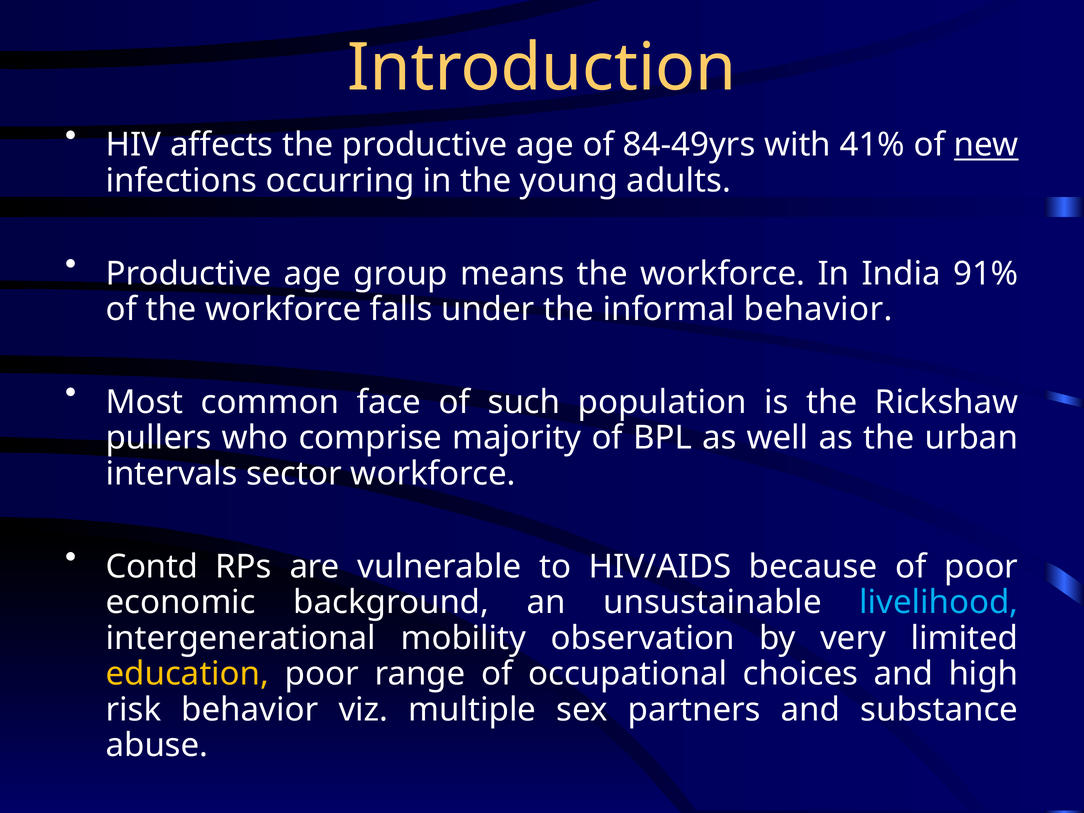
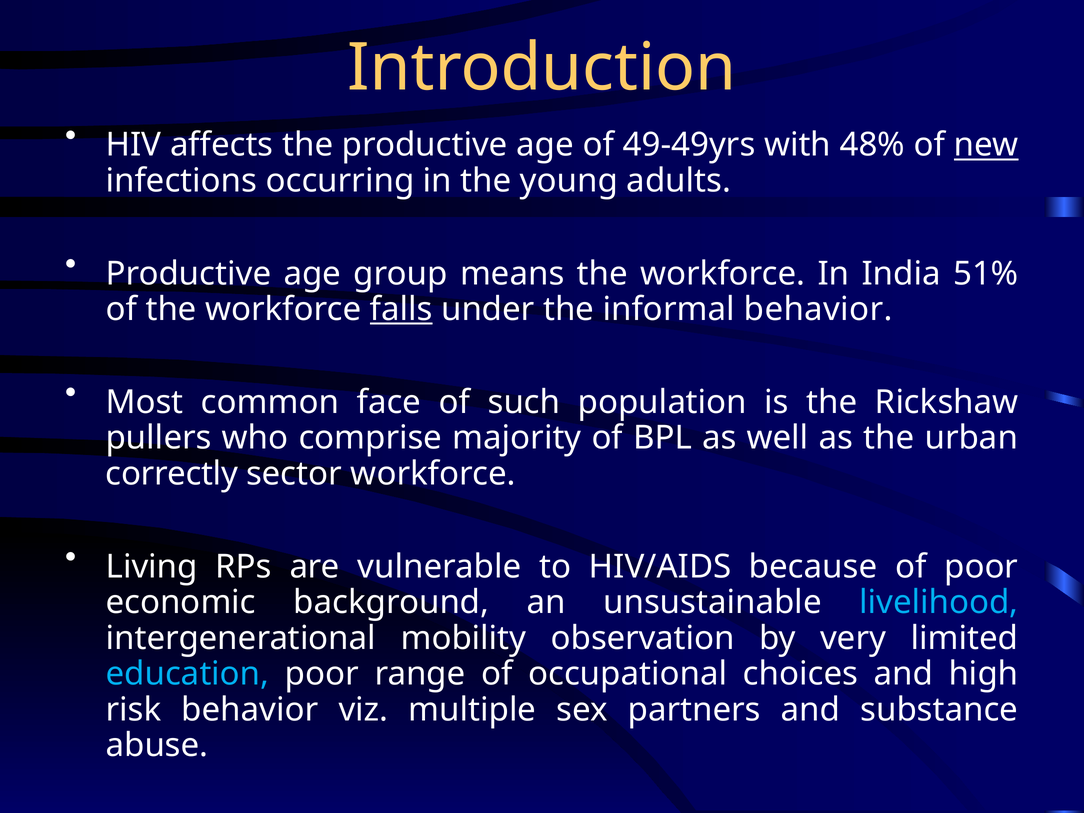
84-49yrs: 84-49yrs -> 49-49yrs
41%: 41% -> 48%
91%: 91% -> 51%
falls underline: none -> present
intervals: intervals -> correctly
Contd: Contd -> Living
education colour: yellow -> light blue
